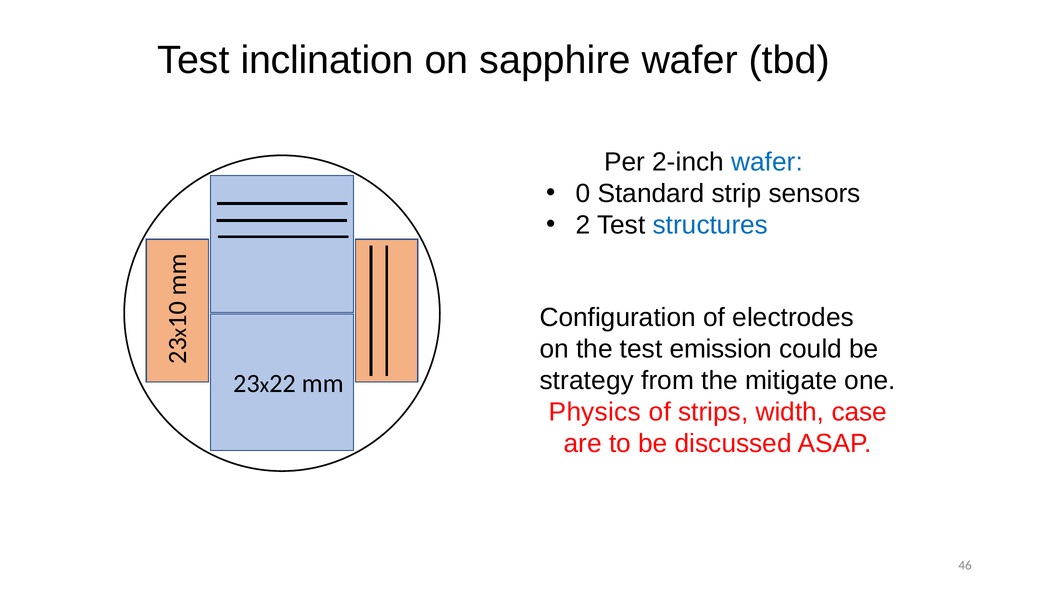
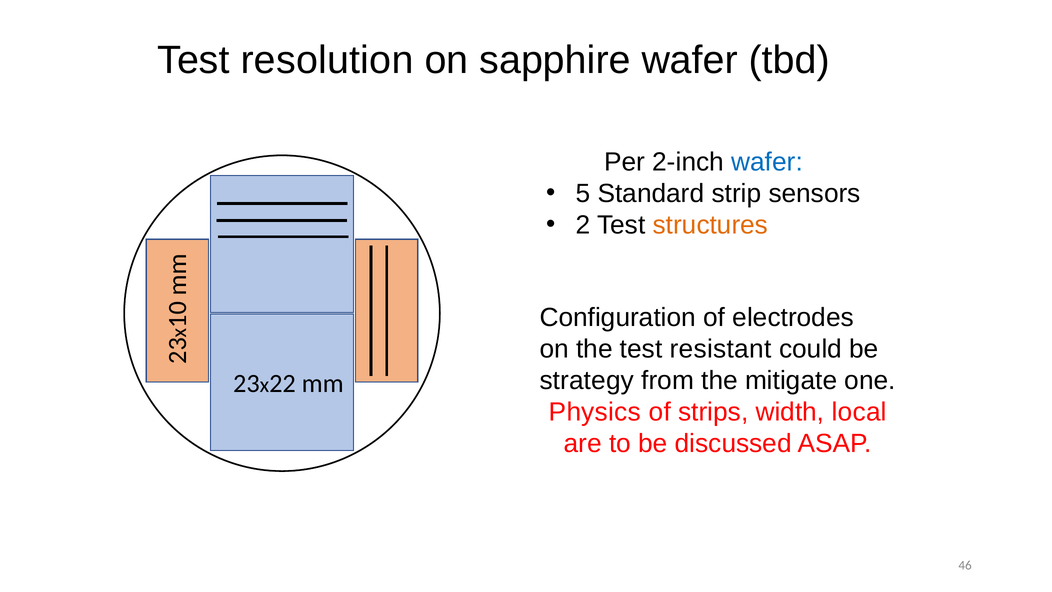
inclination: inclination -> resolution
0 at (583, 193): 0 -> 5
structures colour: blue -> orange
emission: emission -> resistant
case: case -> local
